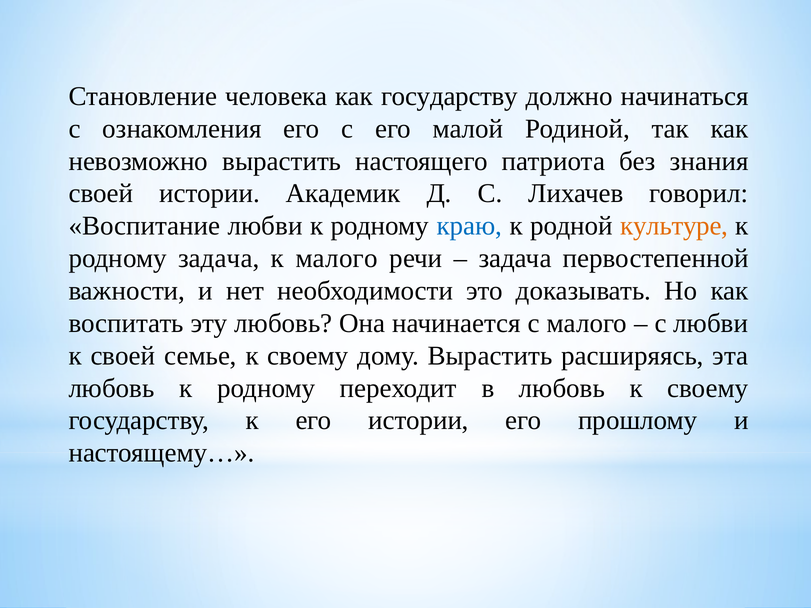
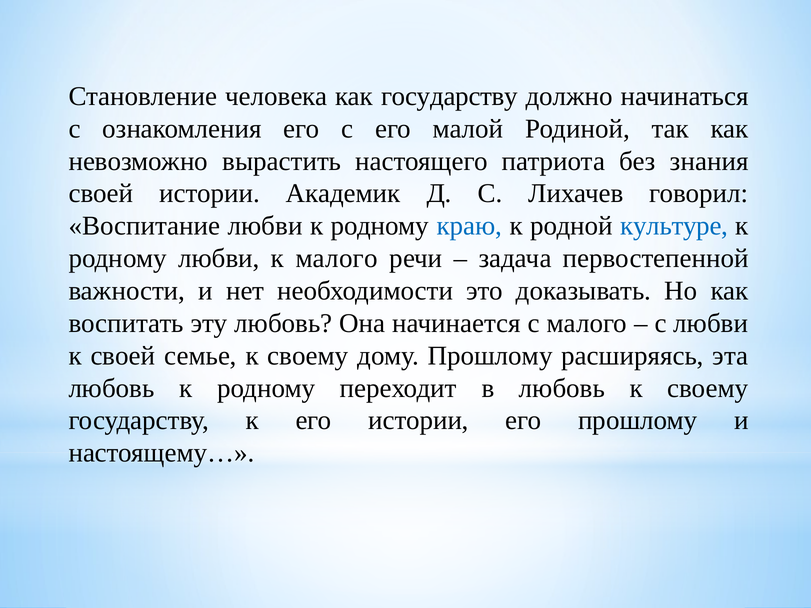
культуре colour: orange -> blue
родному задача: задача -> любви
дому Вырастить: Вырастить -> Прошлому
